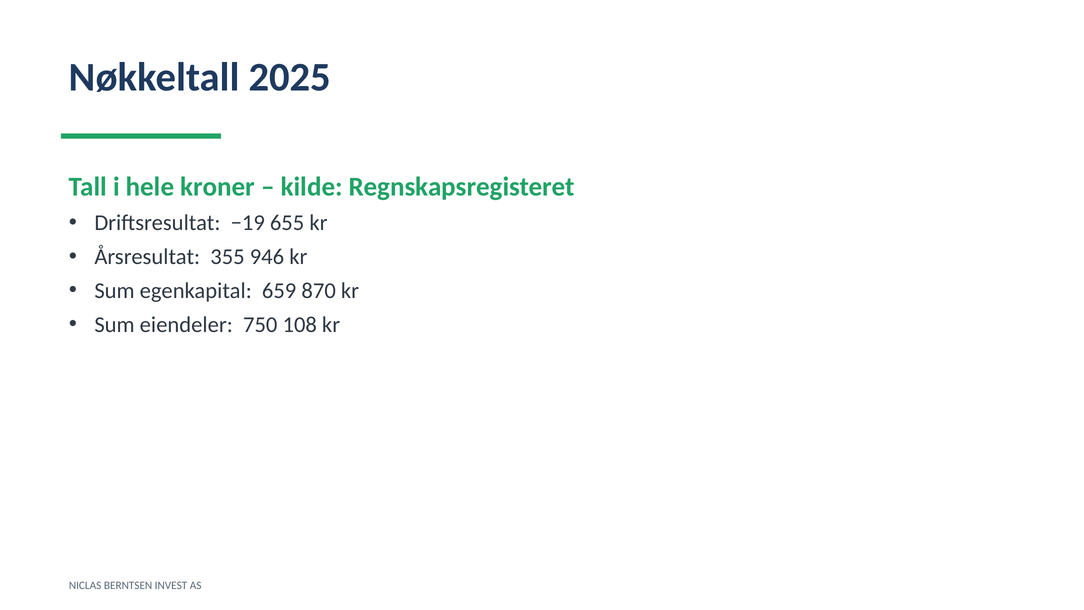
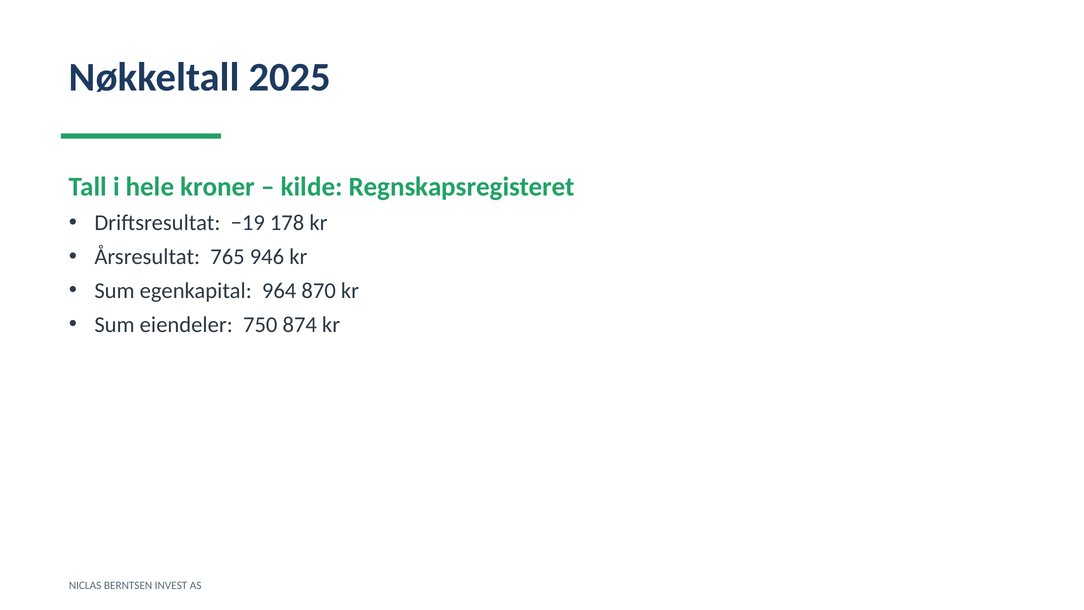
655: 655 -> 178
355: 355 -> 765
659: 659 -> 964
108: 108 -> 874
